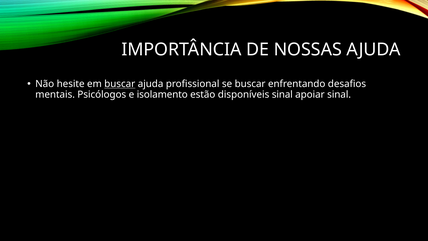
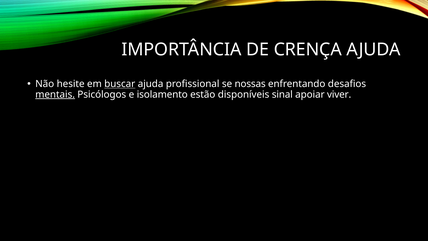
NOSSAS: NOSSAS -> CRENÇA
se buscar: buscar -> nossas
mentais underline: none -> present
apoiar sinal: sinal -> viver
